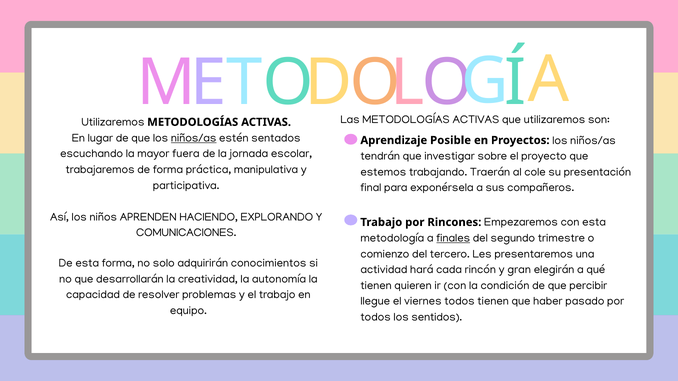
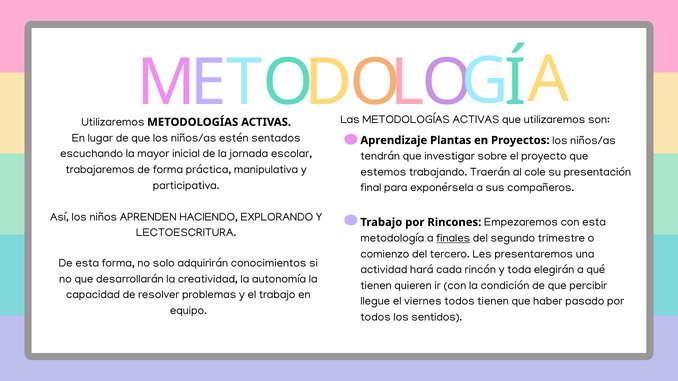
niños/as at (194, 138) underline: present -> none
Posible: Posible -> Plantas
fuera: fuera -> inicial
COMUNICACIONES: COMUNICACIONES -> LECTOESCRITURA
gran: gran -> toda
